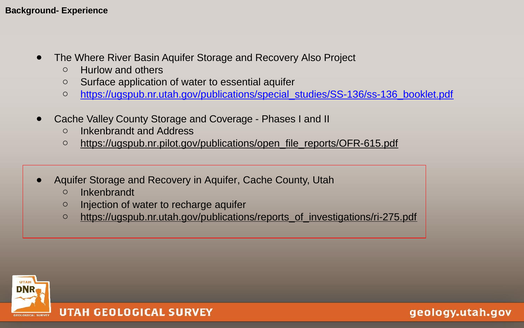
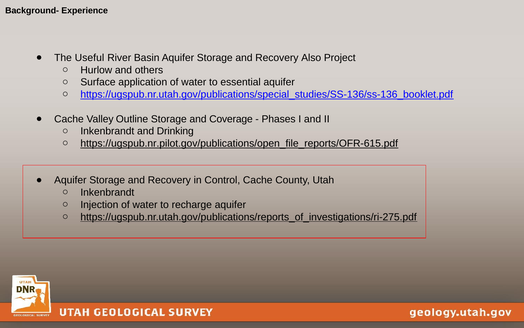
Where: Where -> Useful
Valley County: County -> Outline
Address: Address -> Drinking
in Aquifer: Aquifer -> Control
